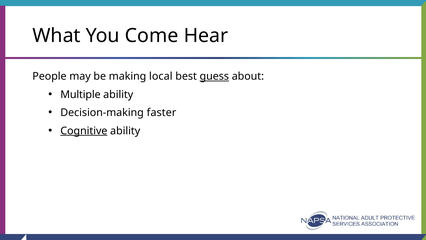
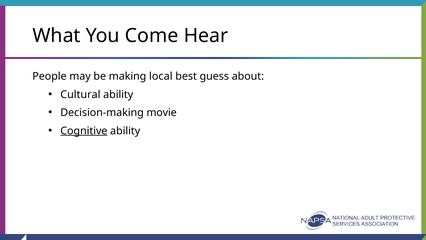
guess underline: present -> none
Multiple: Multiple -> Cultural
faster: faster -> movie
